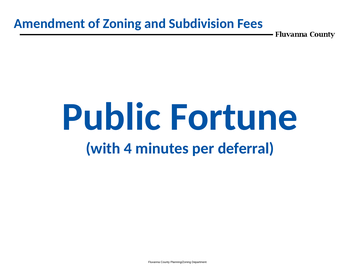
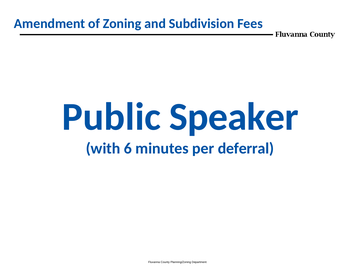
Fortune: Fortune -> Speaker
4: 4 -> 6
